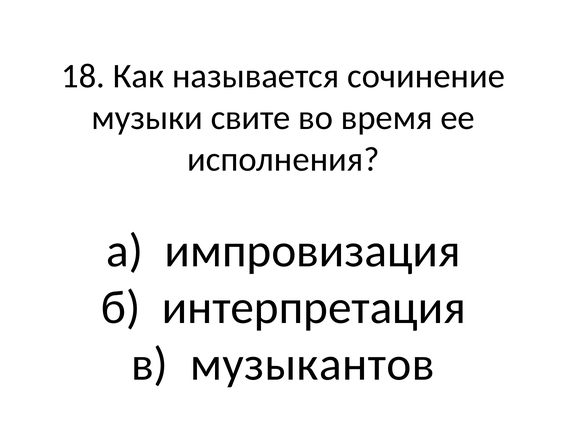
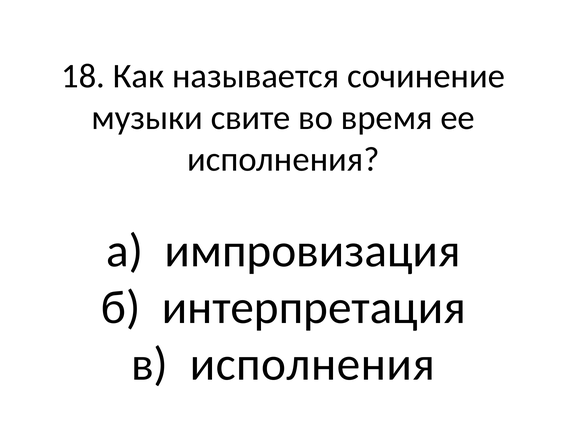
в музыкантов: музыкантов -> исполнения
